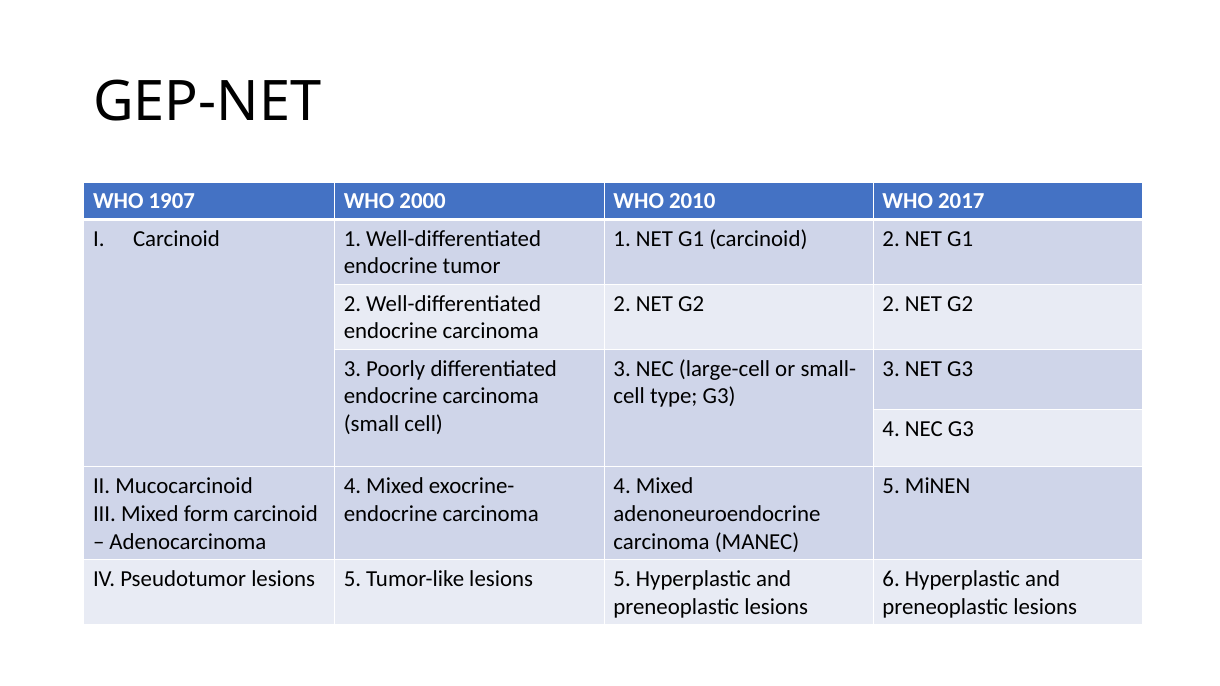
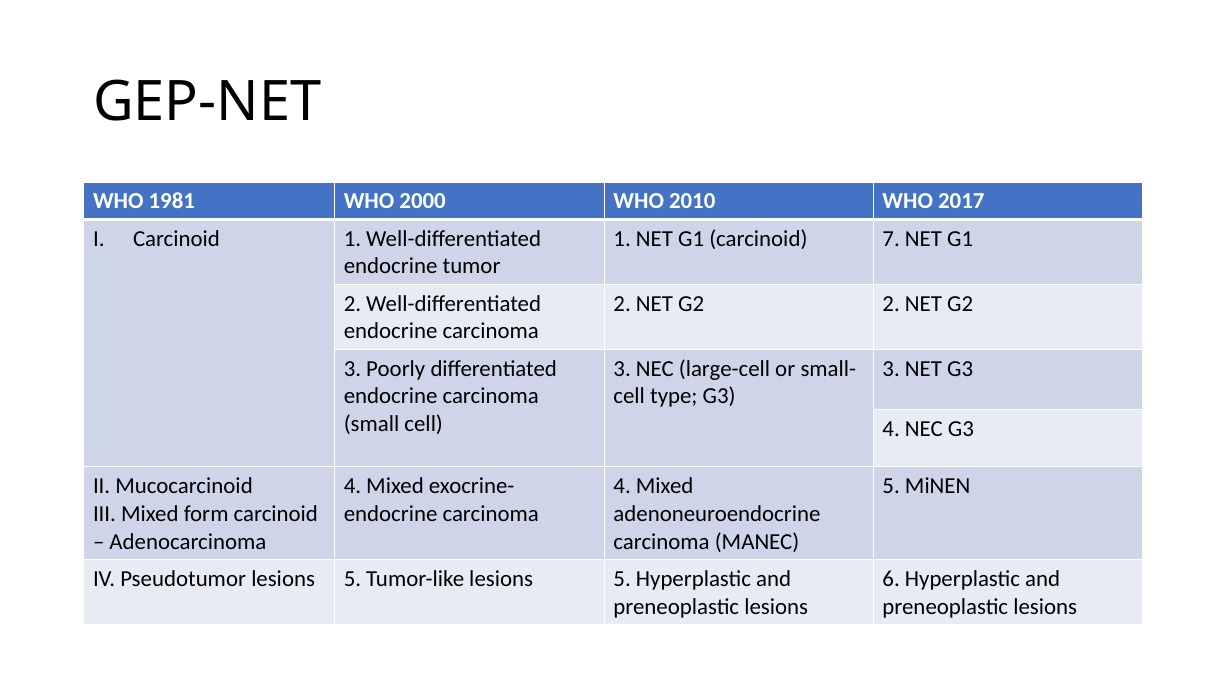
1907: 1907 -> 1981
carcinoid 2: 2 -> 7
